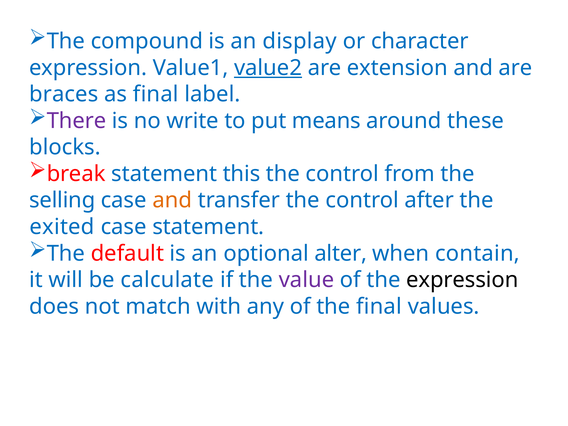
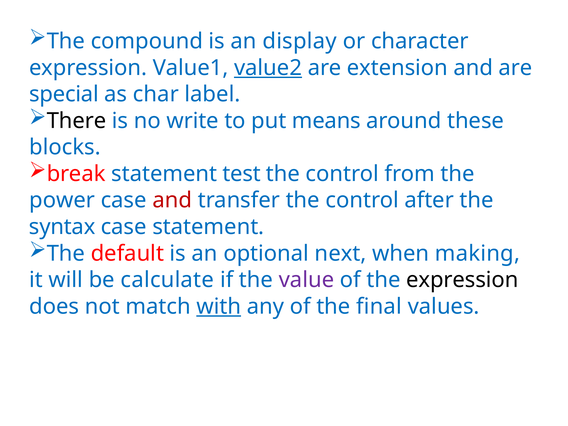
braces: braces -> special
as final: final -> char
There colour: purple -> black
this: this -> test
selling: selling -> power
and at (172, 200) colour: orange -> red
exited: exited -> syntax
alter: alter -> next
contain: contain -> making
with underline: none -> present
